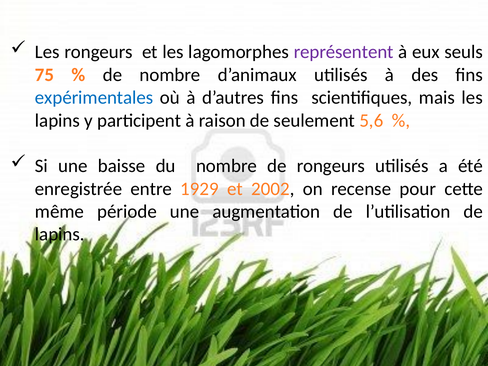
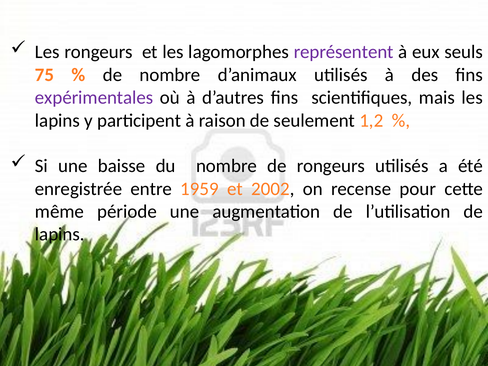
expérimentales colour: blue -> purple
5,6: 5,6 -> 1,2
1929: 1929 -> 1959
